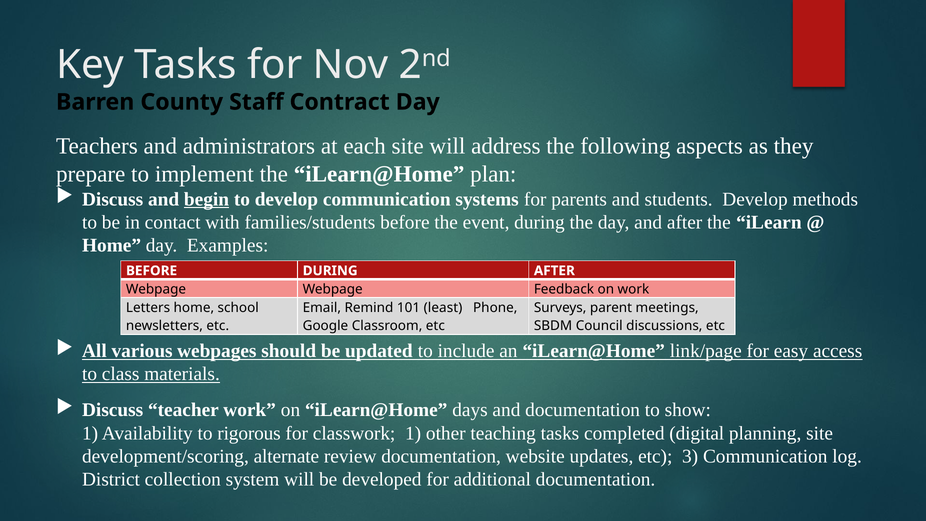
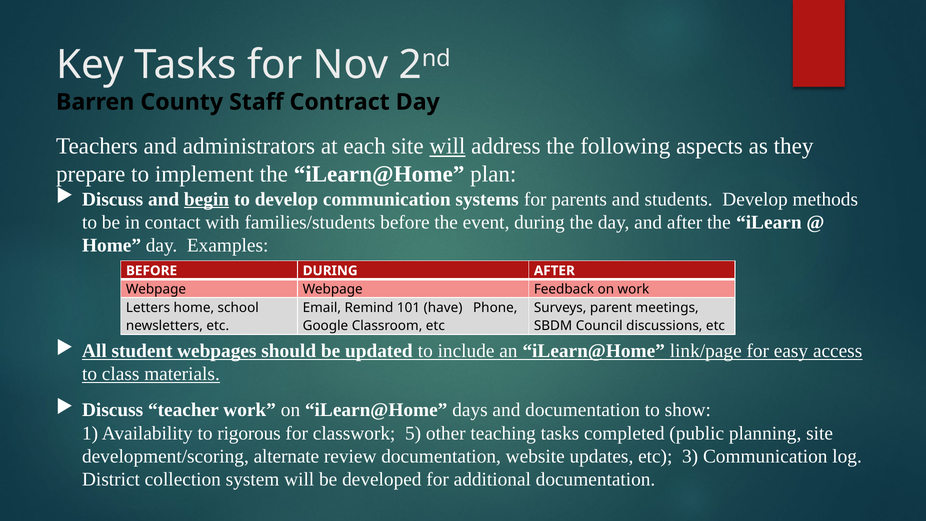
will at (447, 146) underline: none -> present
least: least -> have
various: various -> student
classwork 1: 1 -> 5
digital: digital -> public
